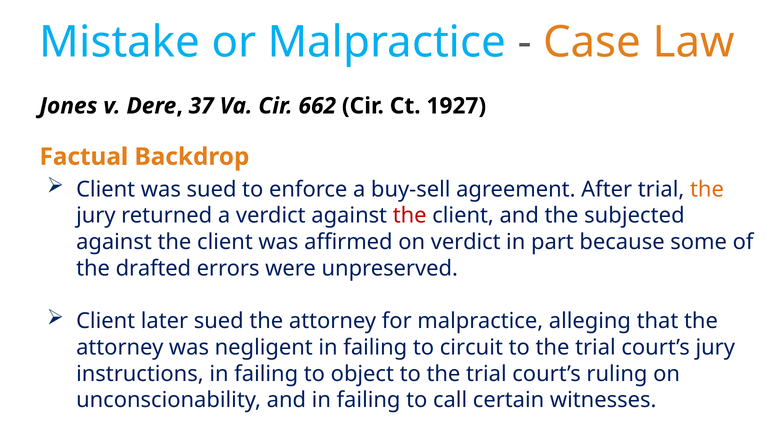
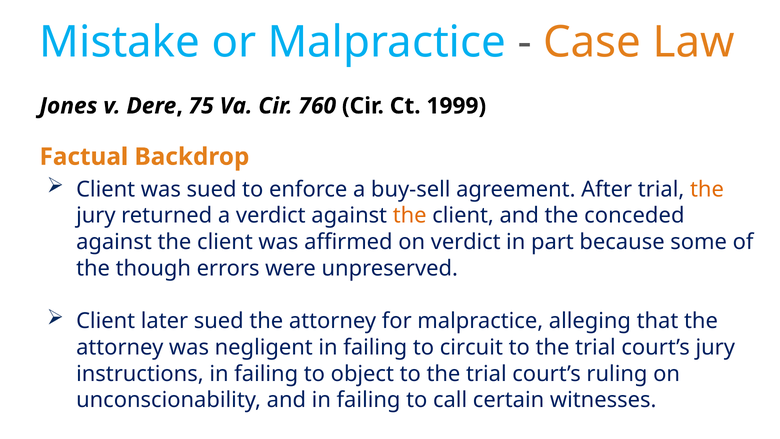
37: 37 -> 75
662: 662 -> 760
1927: 1927 -> 1999
the at (410, 216) colour: red -> orange
subjected: subjected -> conceded
drafted: drafted -> though
